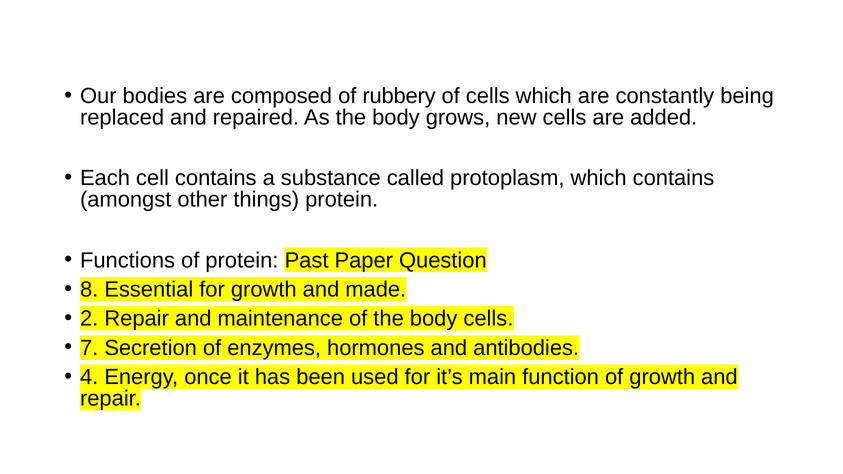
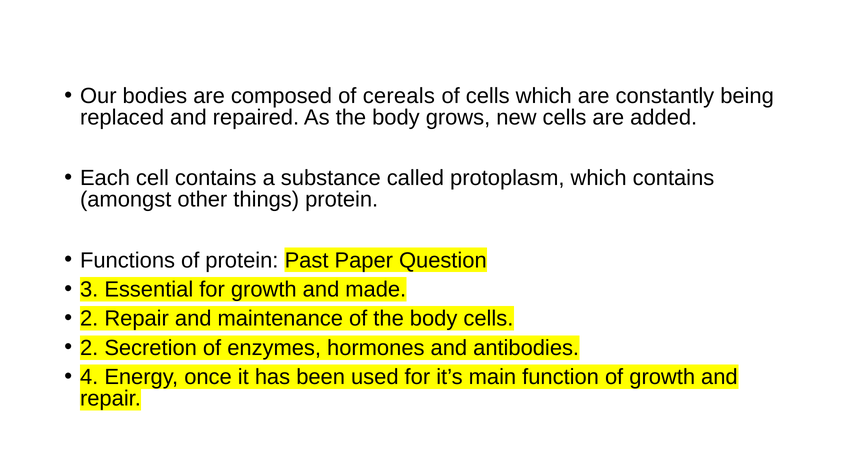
rubbery: rubbery -> cereals
8: 8 -> 3
7 at (89, 348): 7 -> 2
